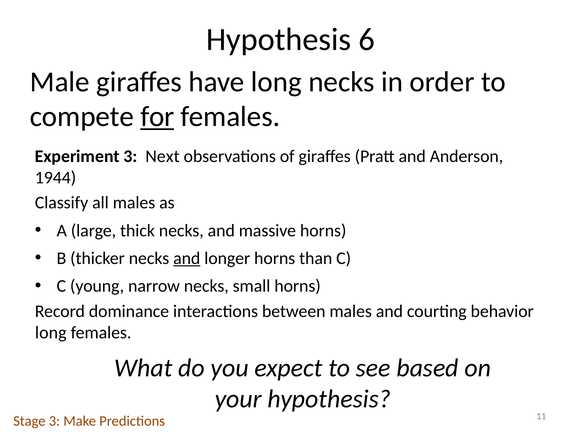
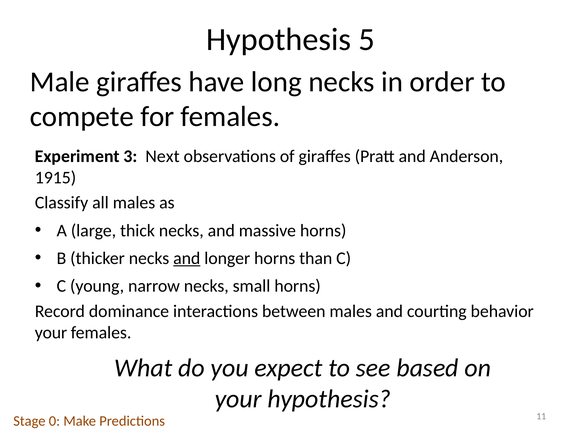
6: 6 -> 5
for underline: present -> none
1944: 1944 -> 1915
long at (51, 332): long -> your
Stage 3: 3 -> 0
